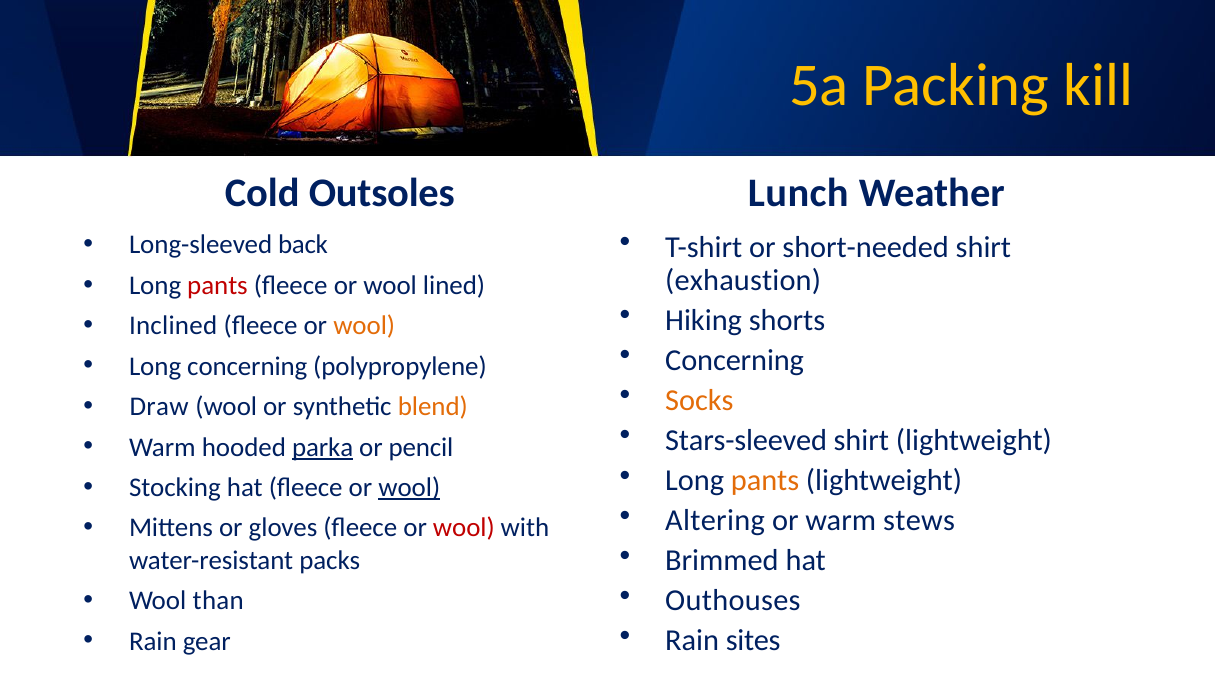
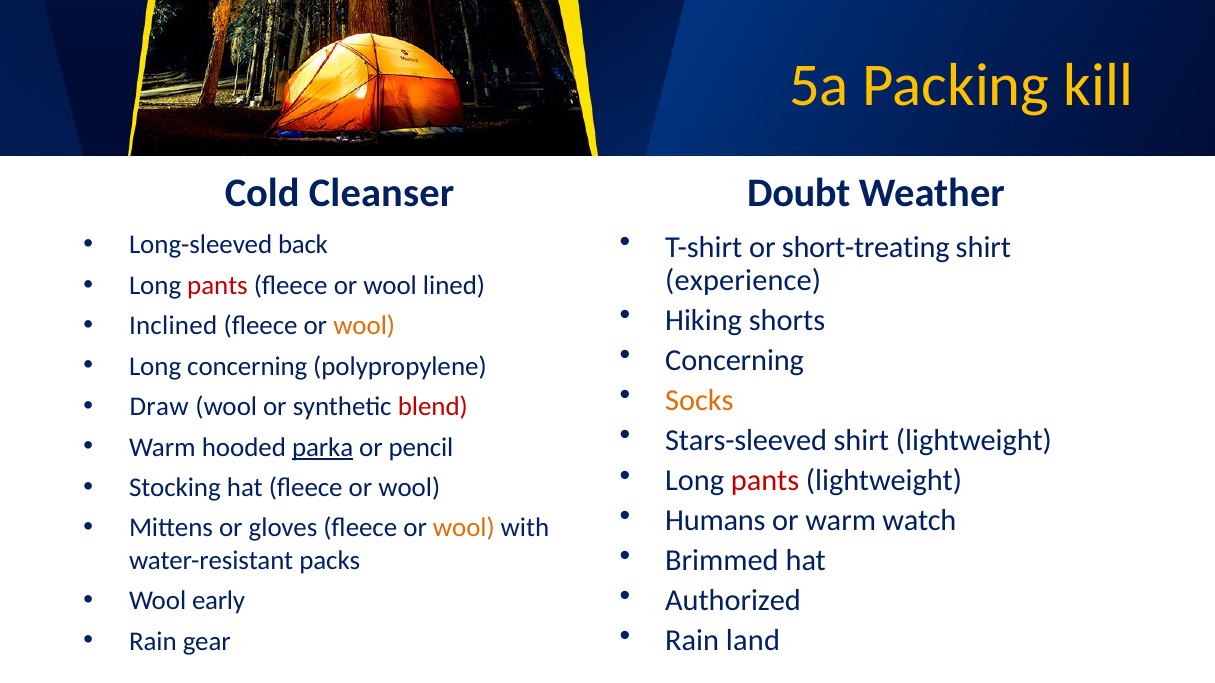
Outsoles: Outsoles -> Cleanser
Lunch: Lunch -> Doubt
short-needed: short-needed -> short-treating
exhaustion: exhaustion -> experience
blend colour: orange -> red
pants at (765, 481) colour: orange -> red
wool at (409, 488) underline: present -> none
Altering: Altering -> Humans
stews: stews -> watch
wool at (464, 528) colour: red -> orange
Outhouses: Outhouses -> Authorized
than: than -> early
sites: sites -> land
